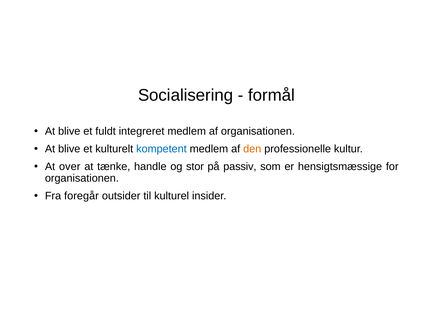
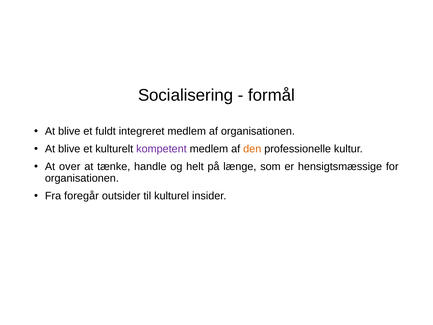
kompetent colour: blue -> purple
stor: stor -> helt
passiv: passiv -> længe
